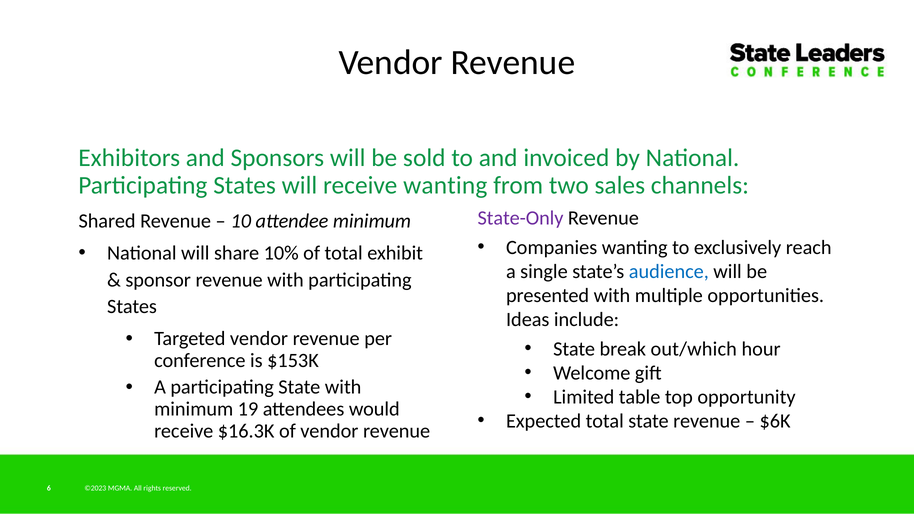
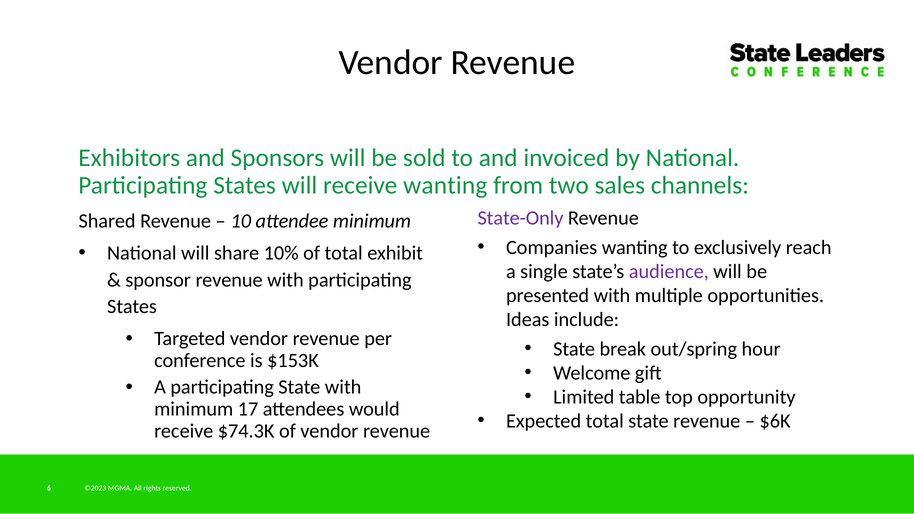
audience colour: blue -> purple
out/which: out/which -> out/spring
19: 19 -> 17
$16.3K: $16.3K -> $74.3K
